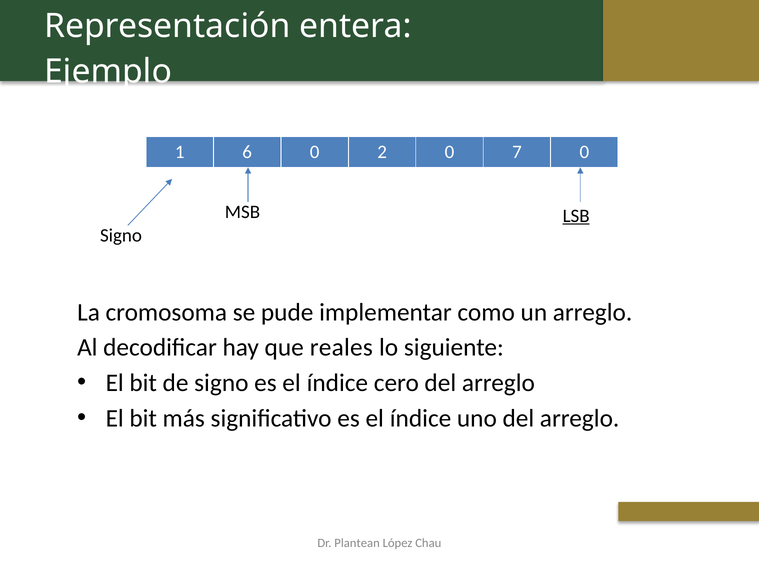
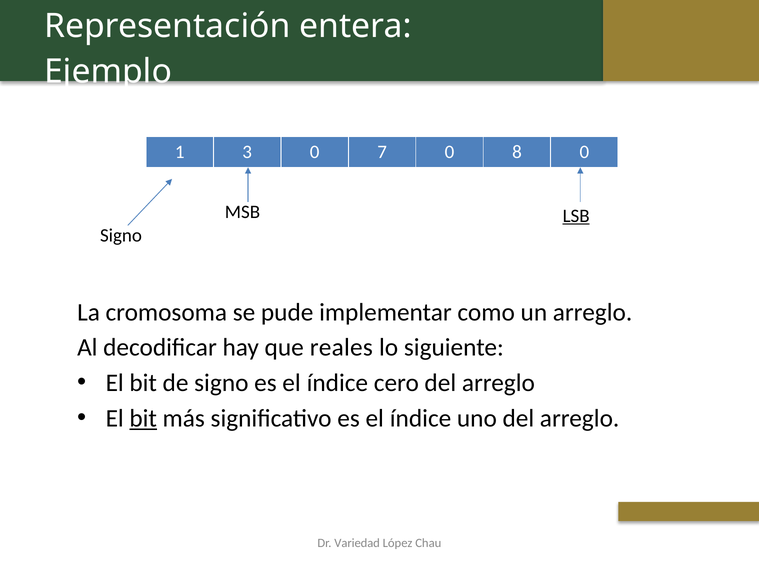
6: 6 -> 3
2: 2 -> 7
7: 7 -> 8
bit at (143, 419) underline: none -> present
Plantean: Plantean -> Variedad
